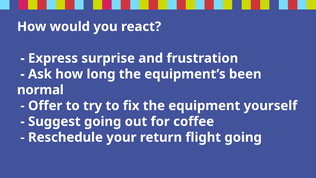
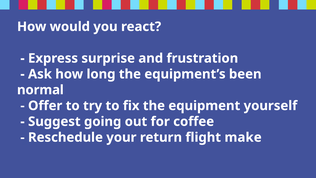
flight going: going -> make
